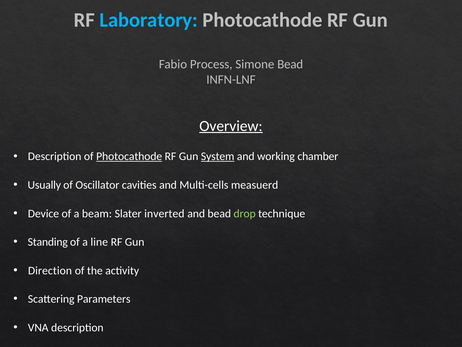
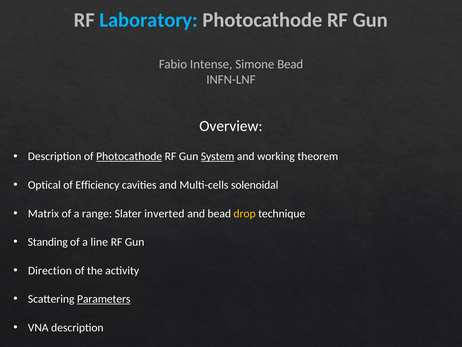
Process: Process -> Intense
Overview underline: present -> none
chamber: chamber -> theorem
Usually: Usually -> Optical
Oscillator: Oscillator -> Efficiency
measuerd: measuerd -> solenoidal
Device: Device -> Matrix
beam: beam -> range
drop colour: light green -> yellow
Parameters underline: none -> present
